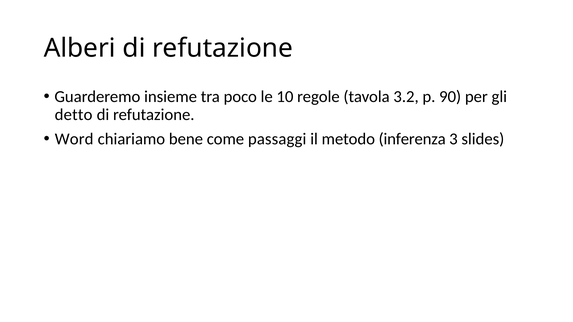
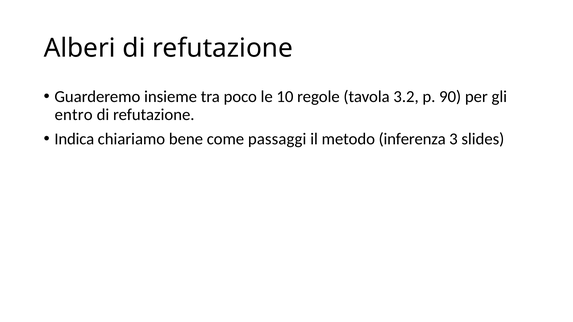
detto: detto -> entro
Word: Word -> Indica
